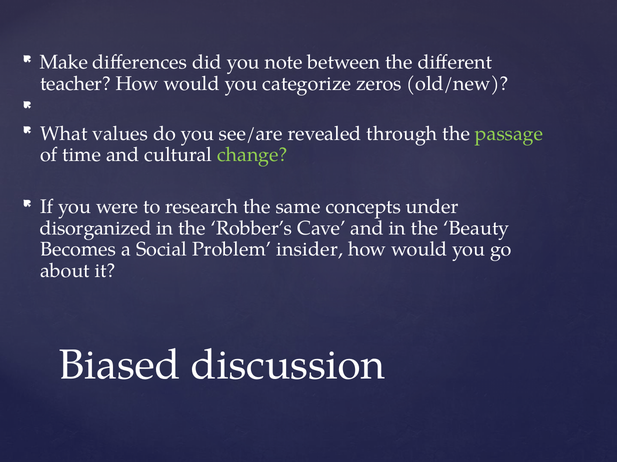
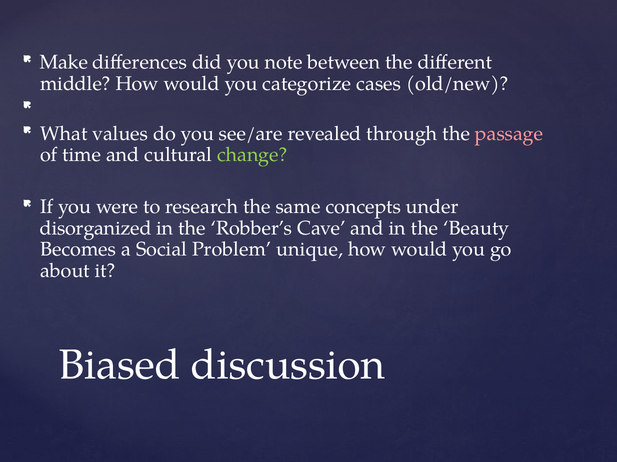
teacher: teacher -> middle
zeros: zeros -> cases
passage colour: light green -> pink
insider: insider -> unique
